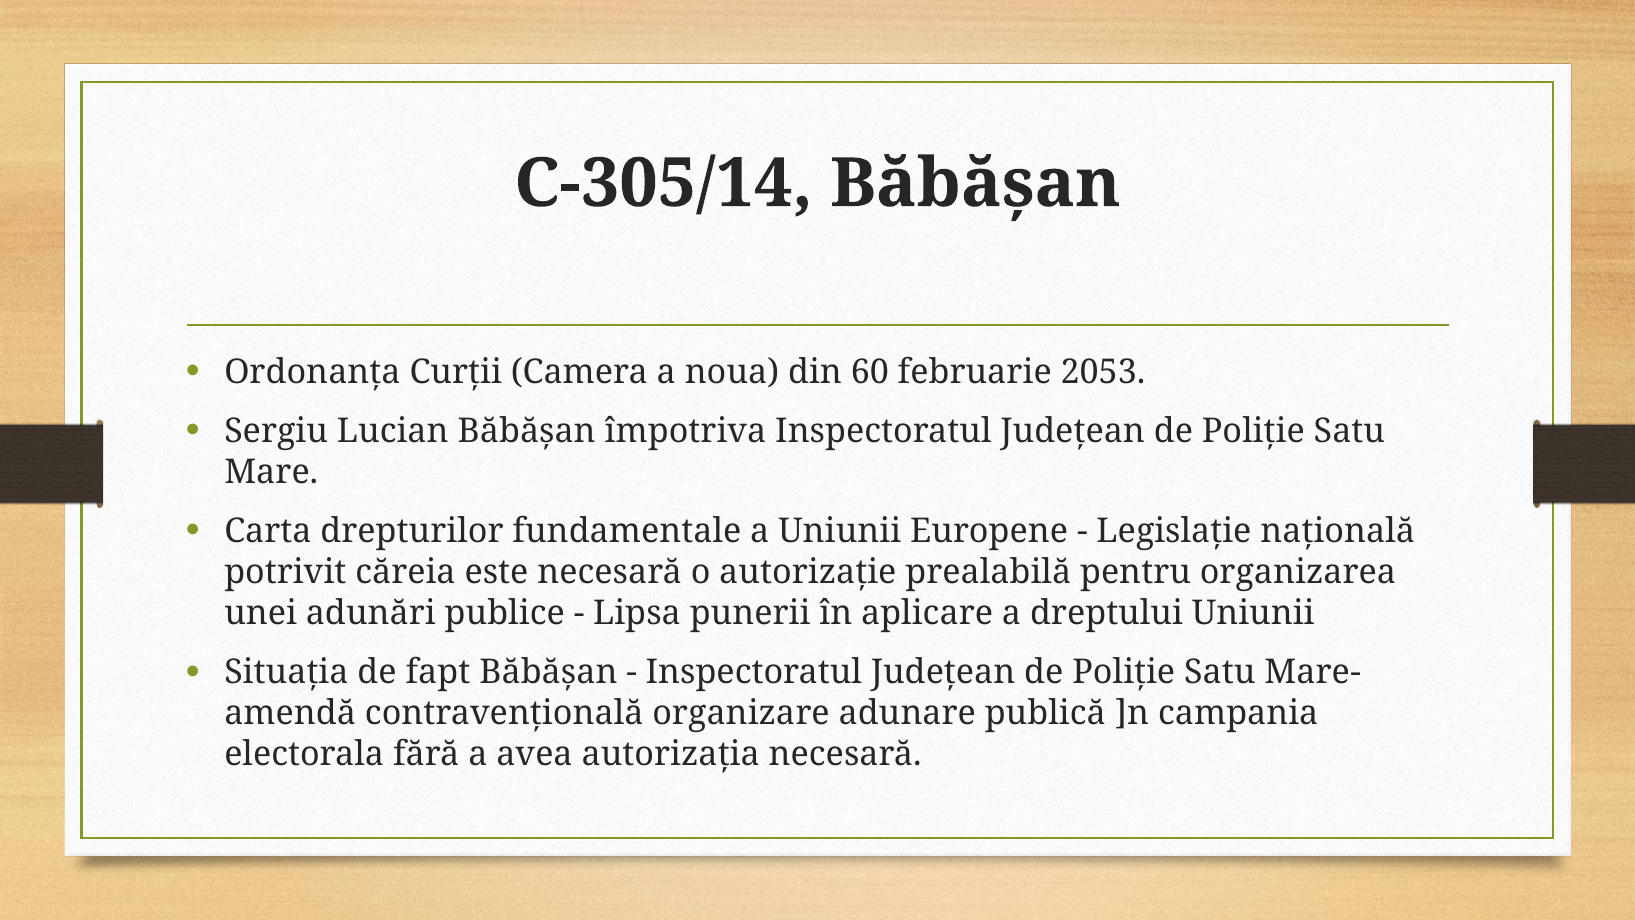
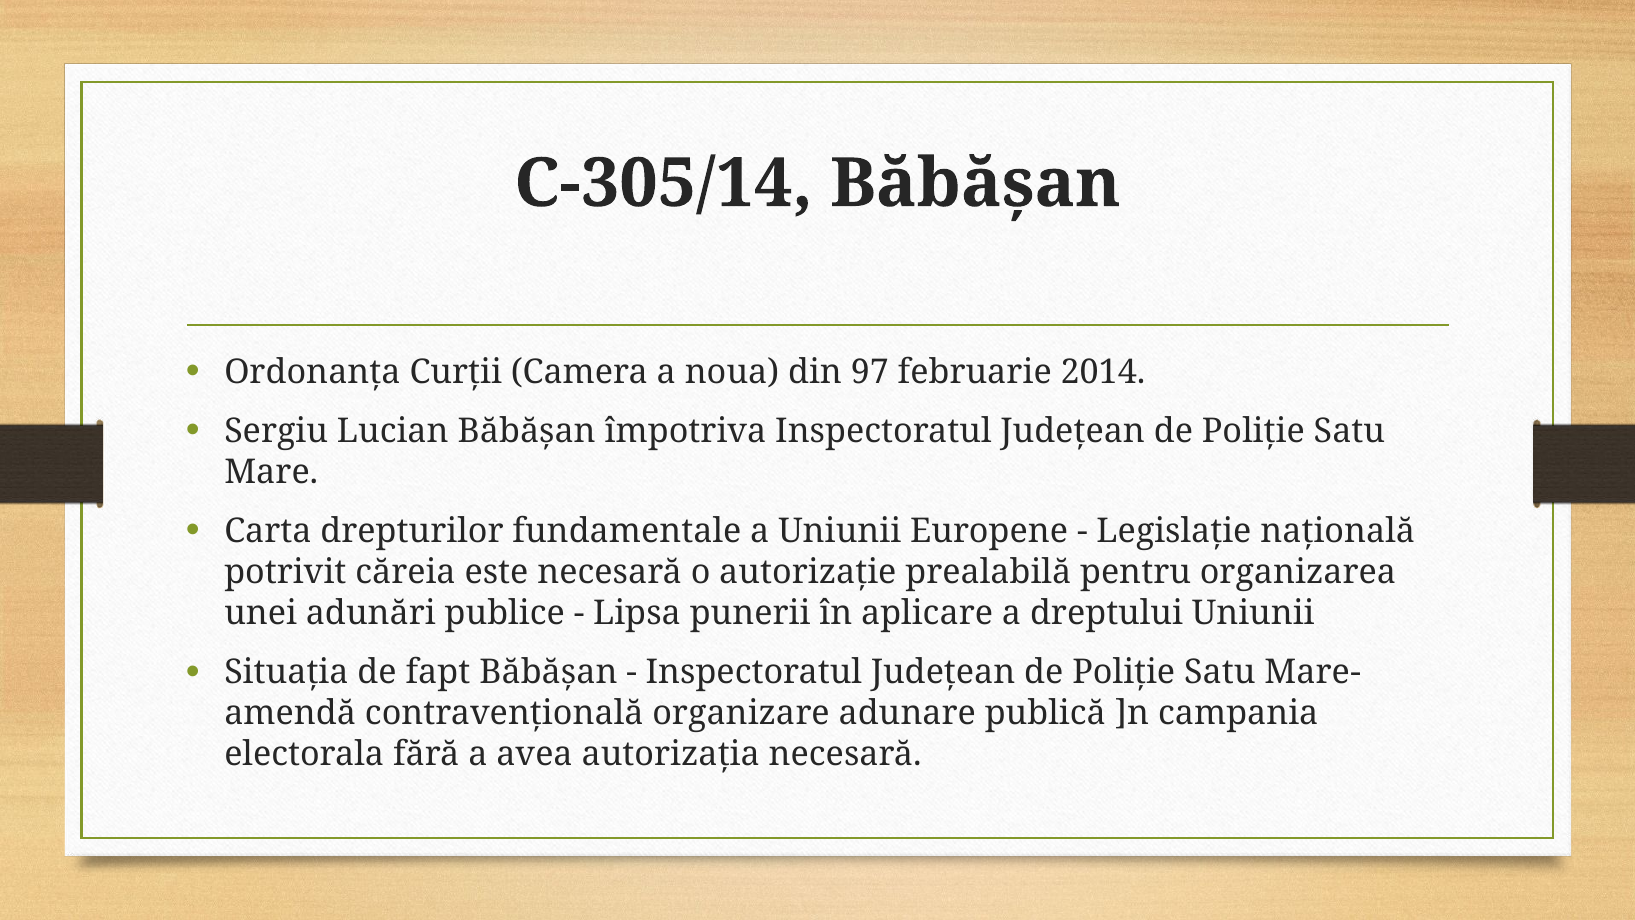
60: 60 -> 97
2053: 2053 -> 2014
